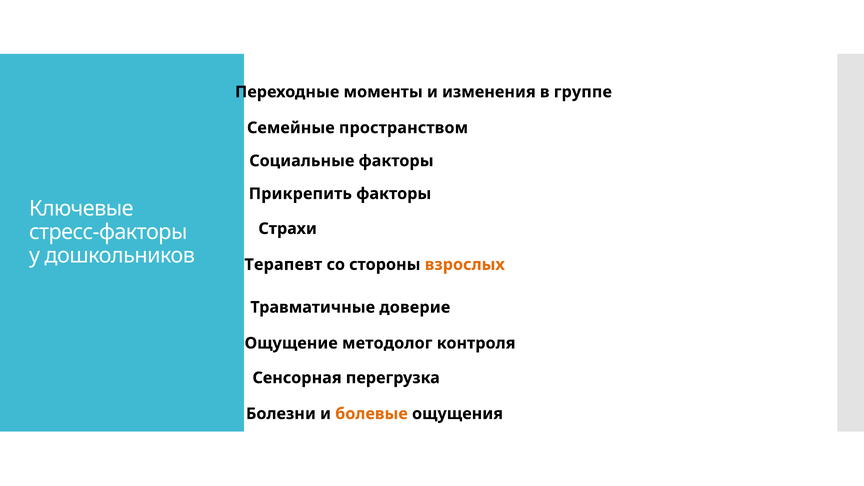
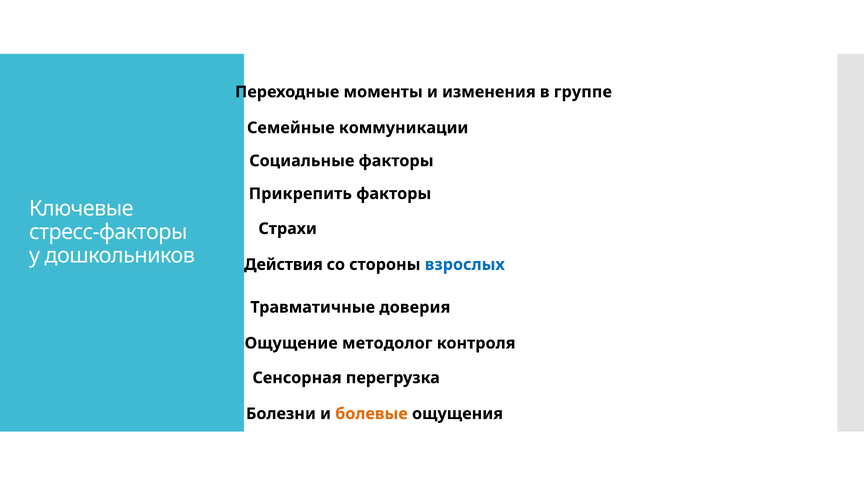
пространством: пространством -> коммуникации
Терапевт: Терапевт -> Действия
взрослых colour: orange -> blue
доверие: доверие -> доверия
